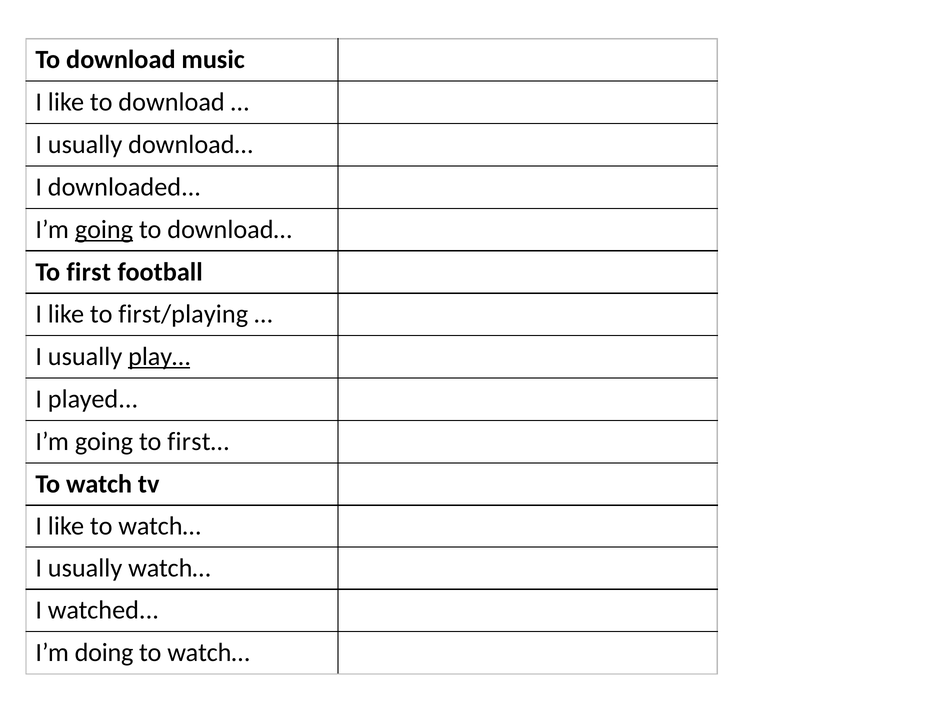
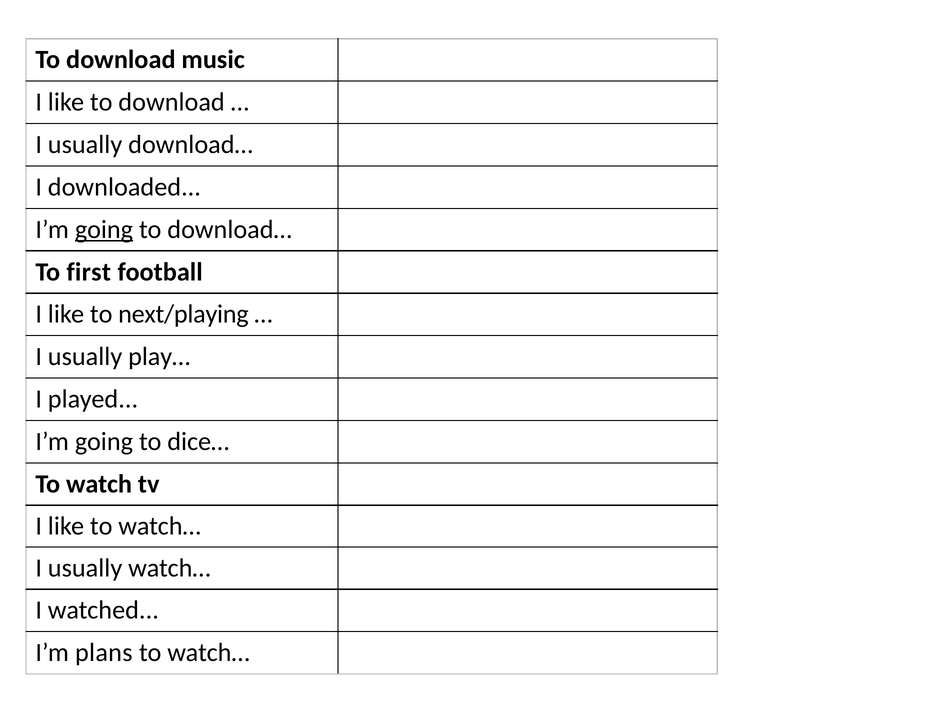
first/playing: first/playing -> next/playing
play… underline: present -> none
first…: first… -> dice…
doing: doing -> plans
